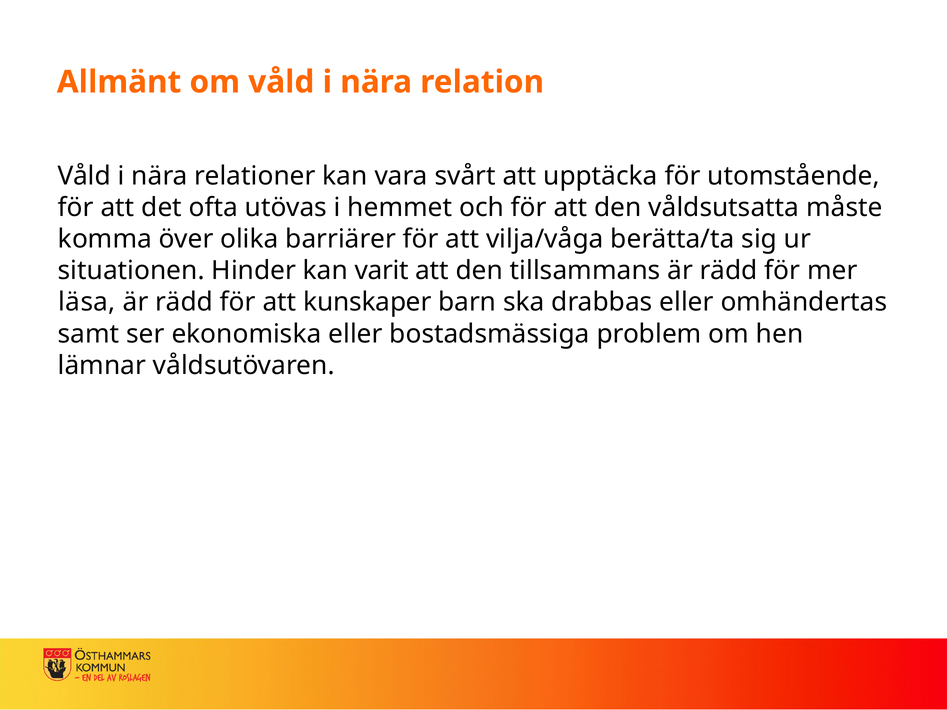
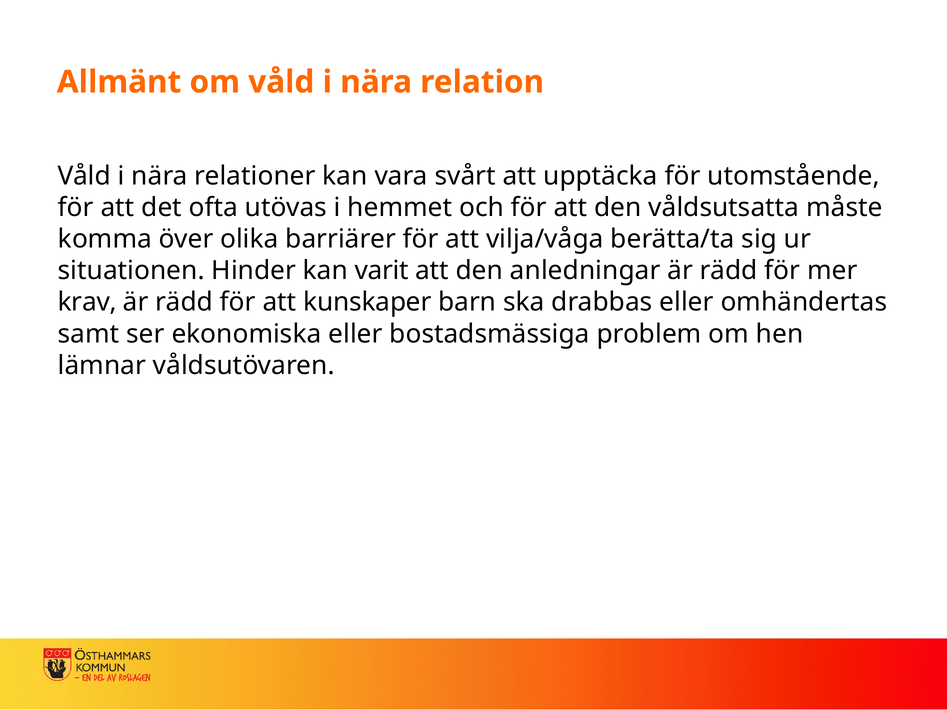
tillsammans: tillsammans -> anledningar
läsa: läsa -> krav
